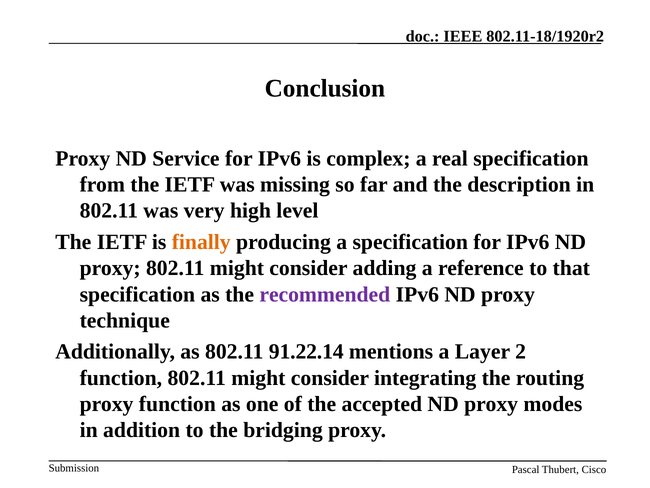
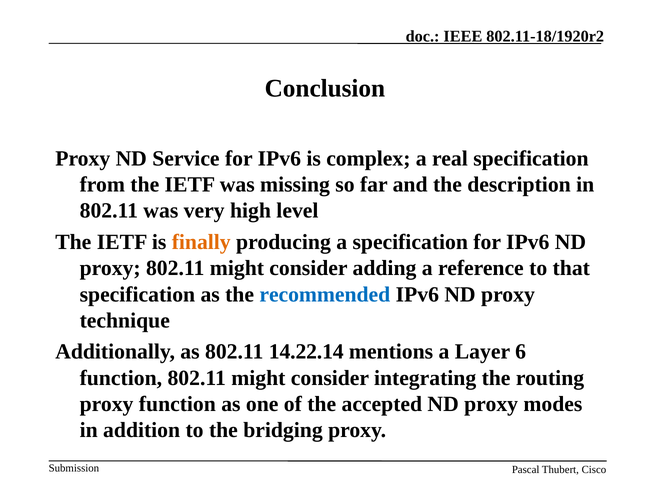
recommended colour: purple -> blue
91.22.14: 91.22.14 -> 14.22.14
2: 2 -> 6
